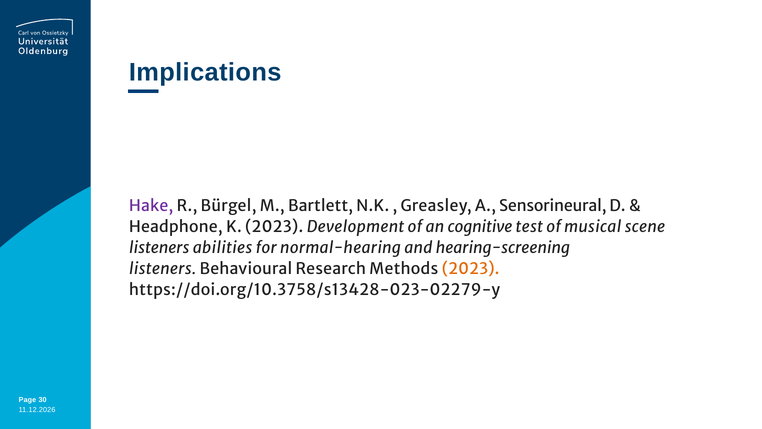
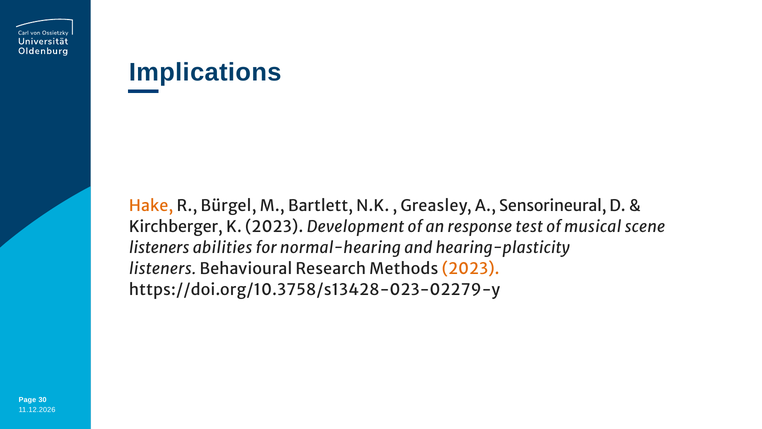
Hake colour: purple -> orange
Headphone: Headphone -> Kirchberger
cognitive: cognitive -> response
hearing-screening: hearing-screening -> hearing-plasticity
